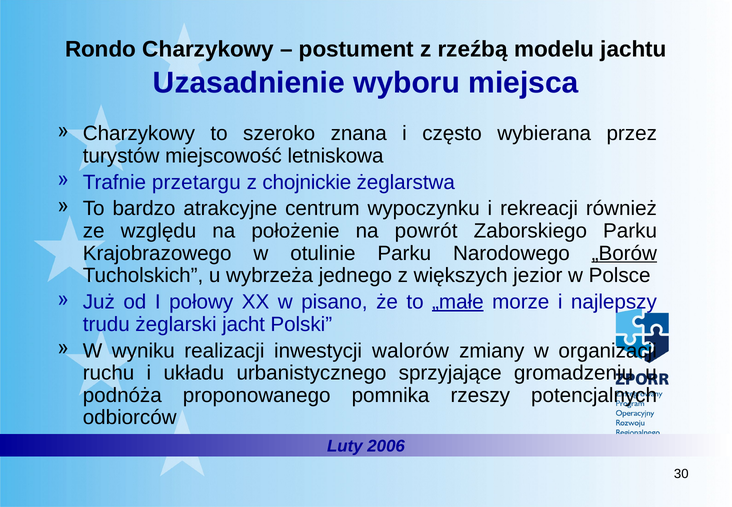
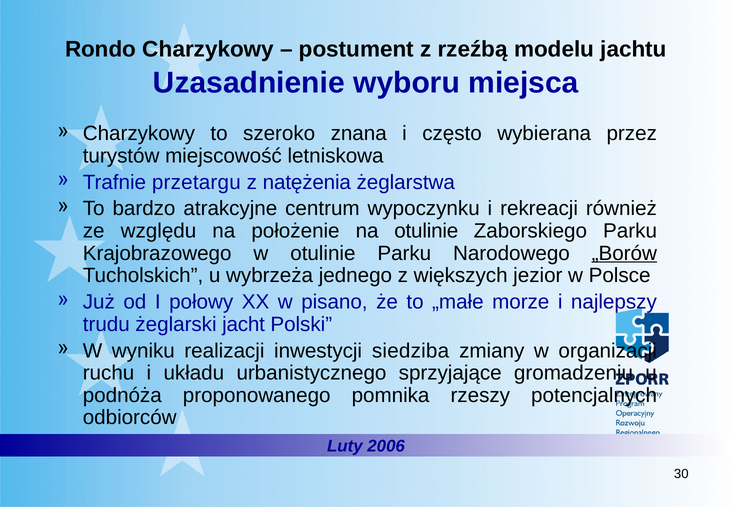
chojnickie: chojnickie -> natężenia
na powrót: powrót -> otulinie
„małe underline: present -> none
walorów: walorów -> siedziba
